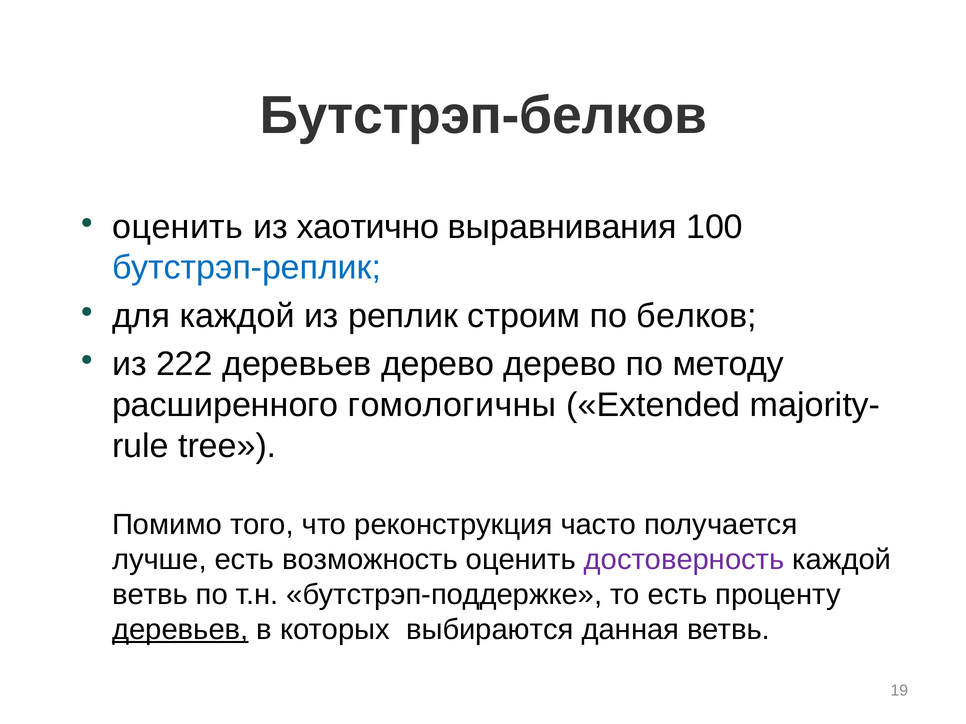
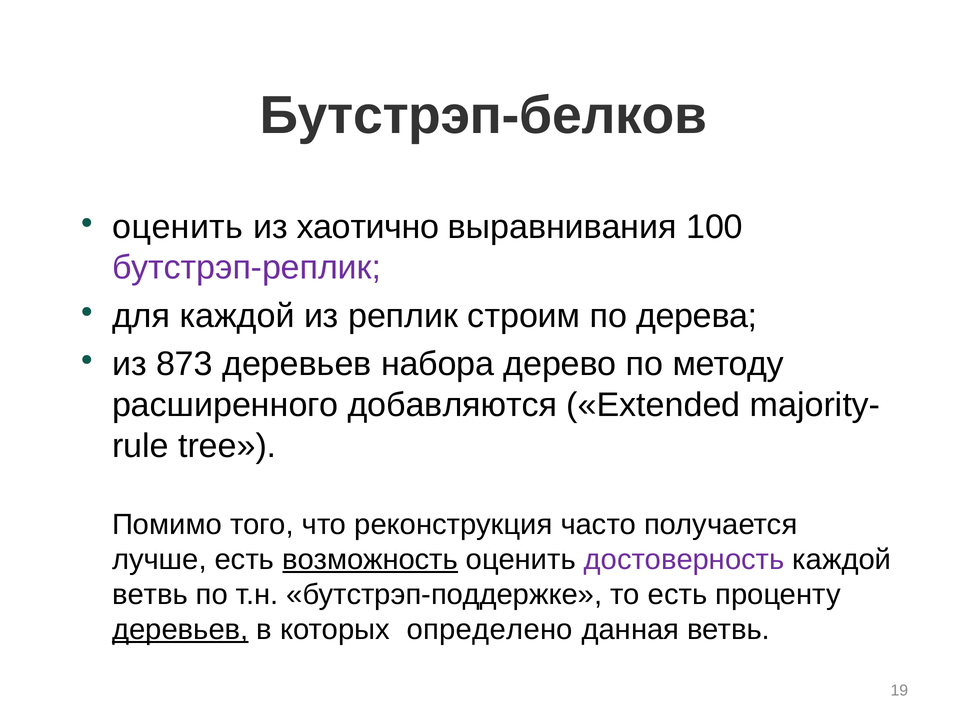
бутстрэп-реплик colour: blue -> purple
белков: белков -> дерева
222: 222 -> 873
деревьев дерево: дерево -> набора
гомологичны: гомологичны -> добавляются
возможность underline: none -> present
выбираются: выбираются -> определено
